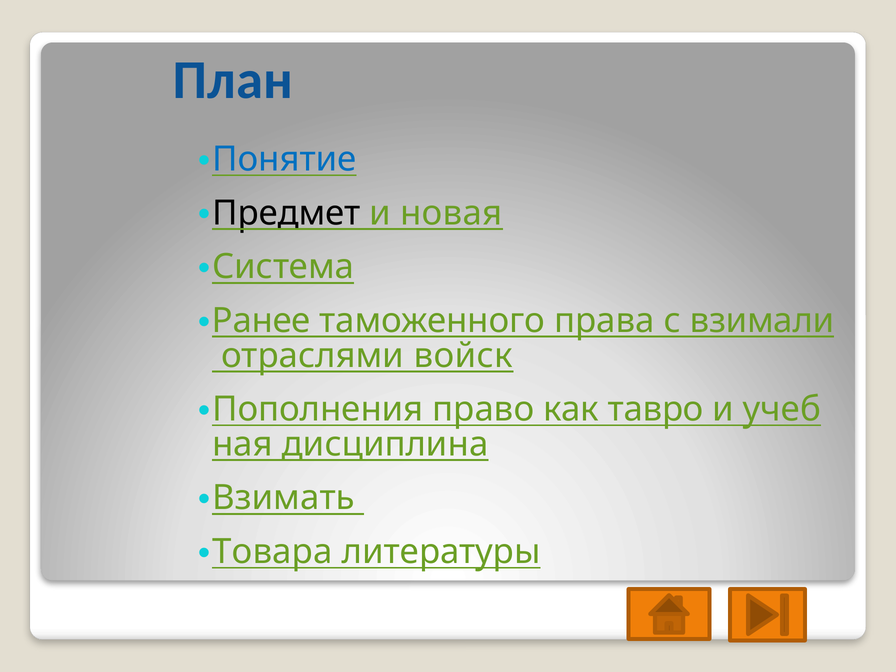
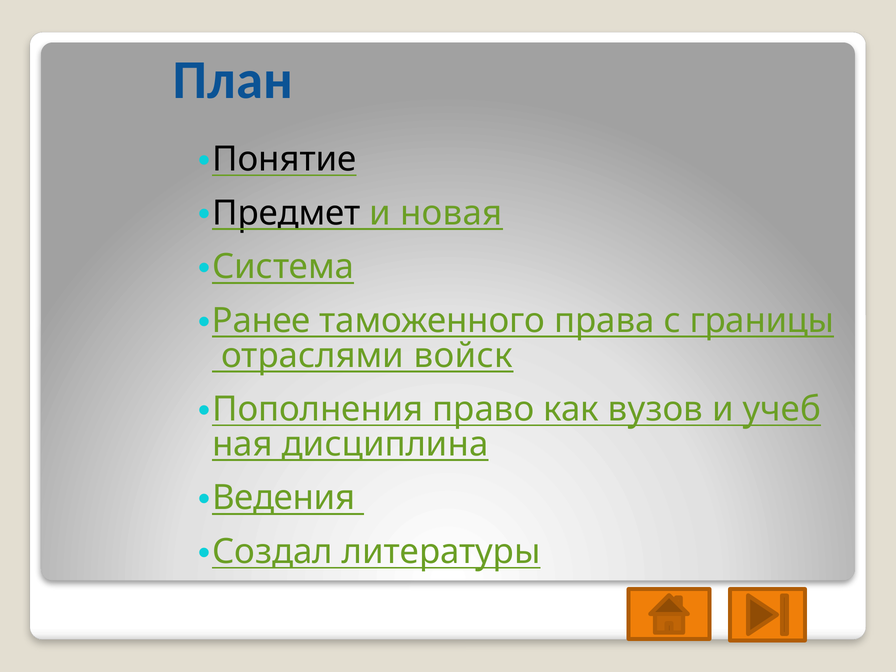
Понятие colour: blue -> black
взимали: взимали -> границы
тавро: тавро -> вузов
Взимать: Взимать -> Ведения
Товара: Товара -> Создал
